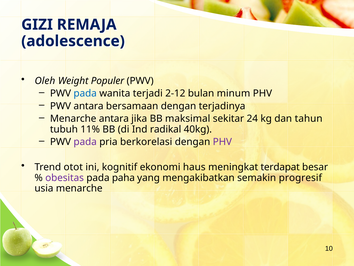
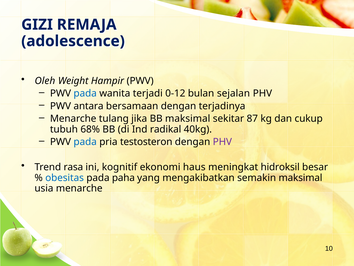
Populer: Populer -> Hampir
2-12: 2-12 -> 0-12
minum: minum -> sejalan
Menarche antara: antara -> tulang
24: 24 -> 87
tahun: tahun -> cukup
11%: 11% -> 68%
pada at (85, 142) colour: purple -> blue
berkorelasi: berkorelasi -> testosteron
otot: otot -> rasa
terdapat: terdapat -> hidroksil
obesitas colour: purple -> blue
semakin progresif: progresif -> maksimal
